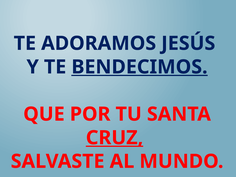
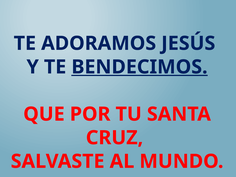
CRUZ underline: present -> none
